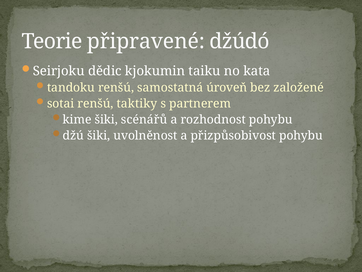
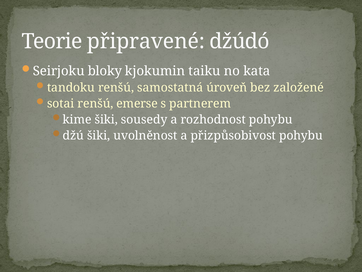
dědic: dědic -> bloky
taktiky: taktiky -> emerse
scénářů: scénářů -> sousedy
